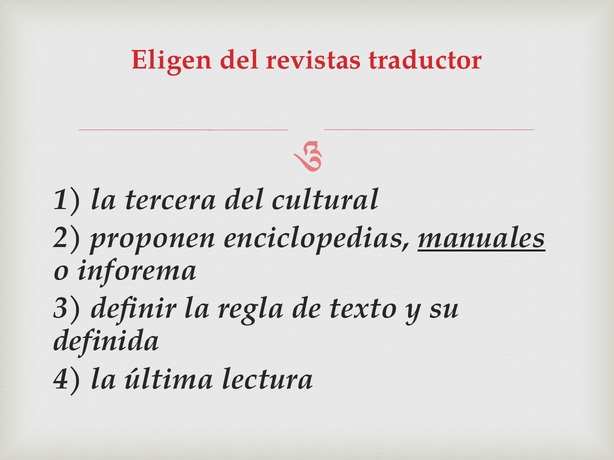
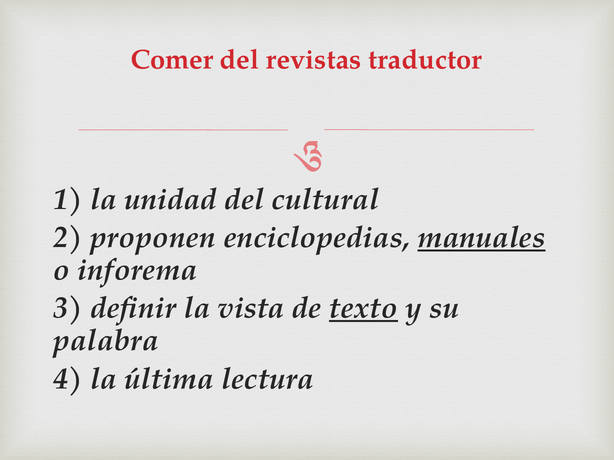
Eligen: Eligen -> Comer
tercera: tercera -> unidad
regla: regla -> vista
texto underline: none -> present
definida: definida -> palabra
